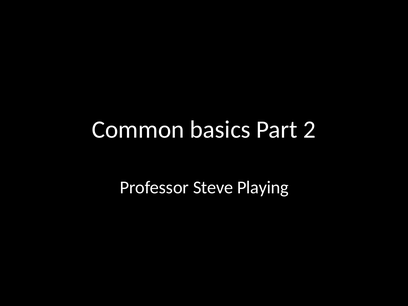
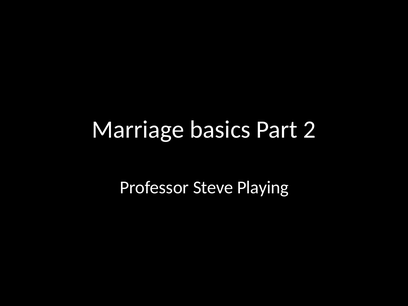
Common: Common -> Marriage
